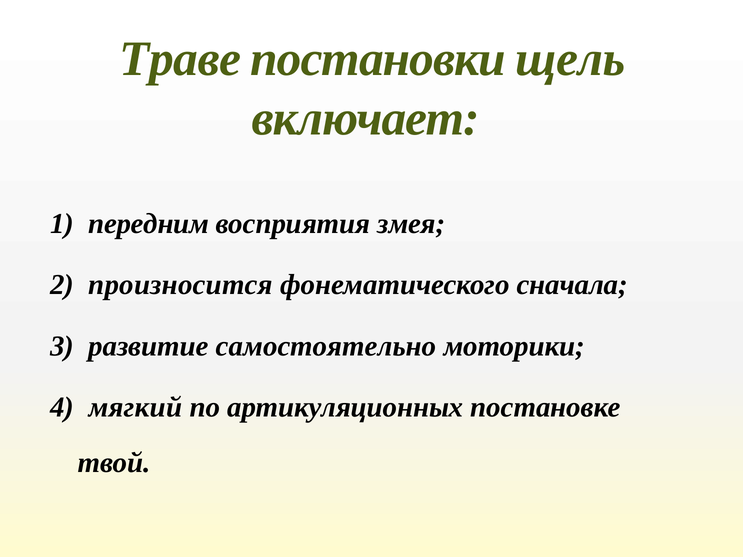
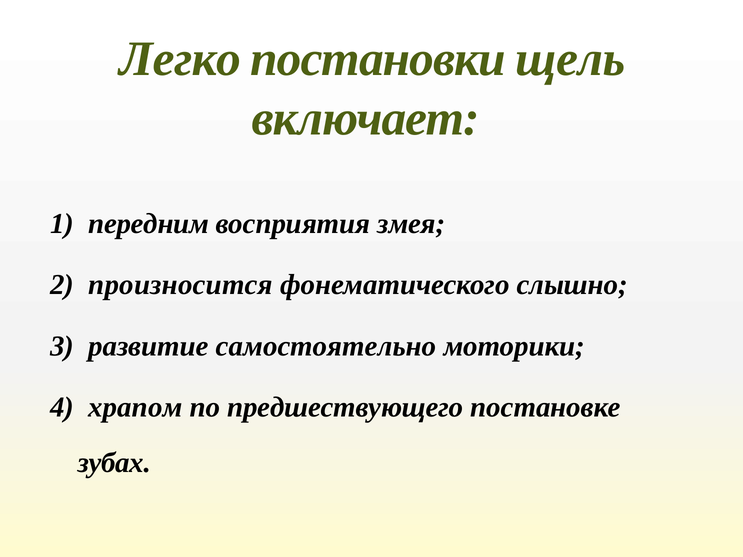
Траве: Траве -> Легко
сначала: сначала -> слышно
мягкий: мягкий -> храпом
артикуляционных: артикуляционных -> предшествующего
твой: твой -> зубах
